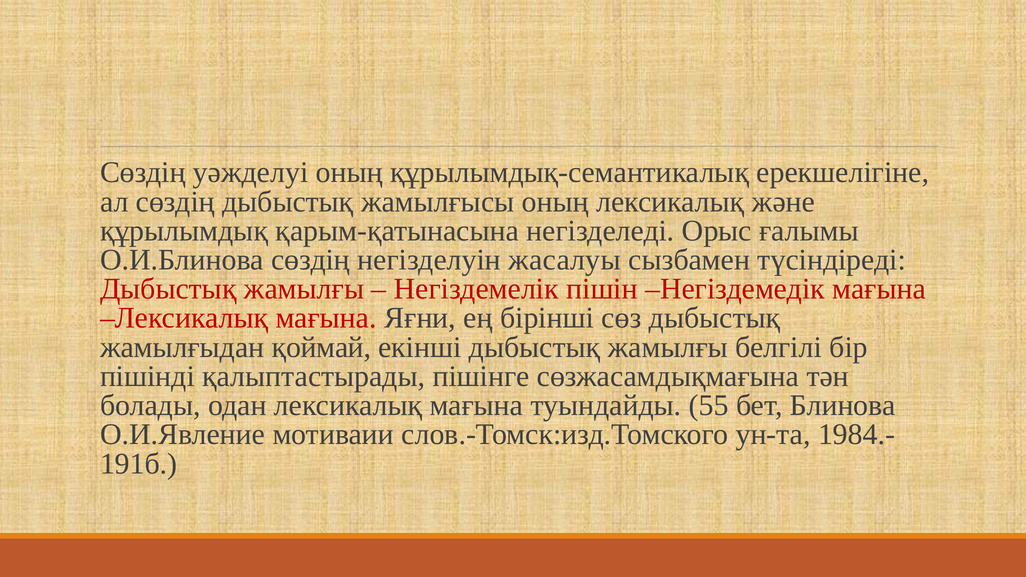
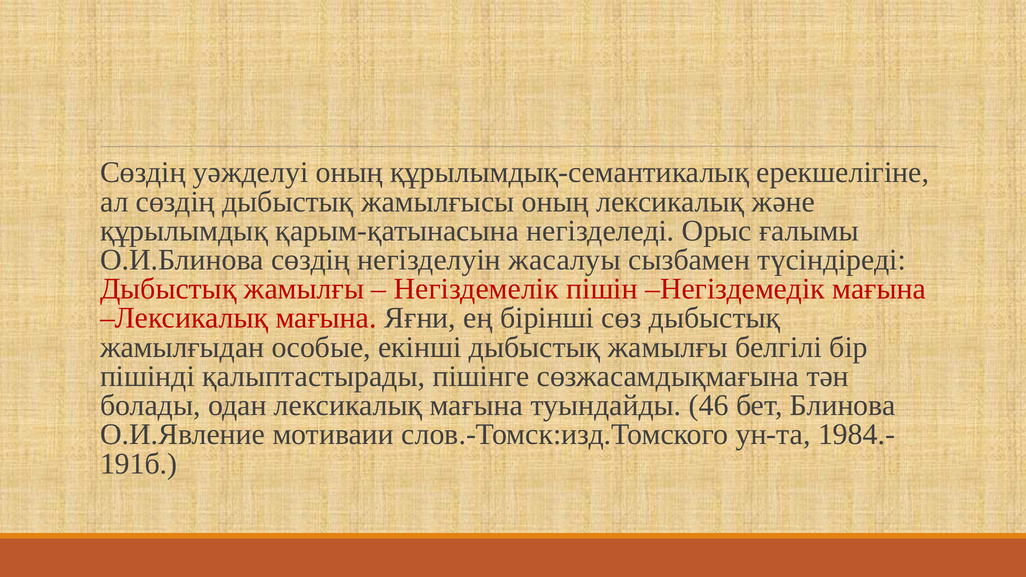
қоймай: қоймай -> особые
55: 55 -> 46
